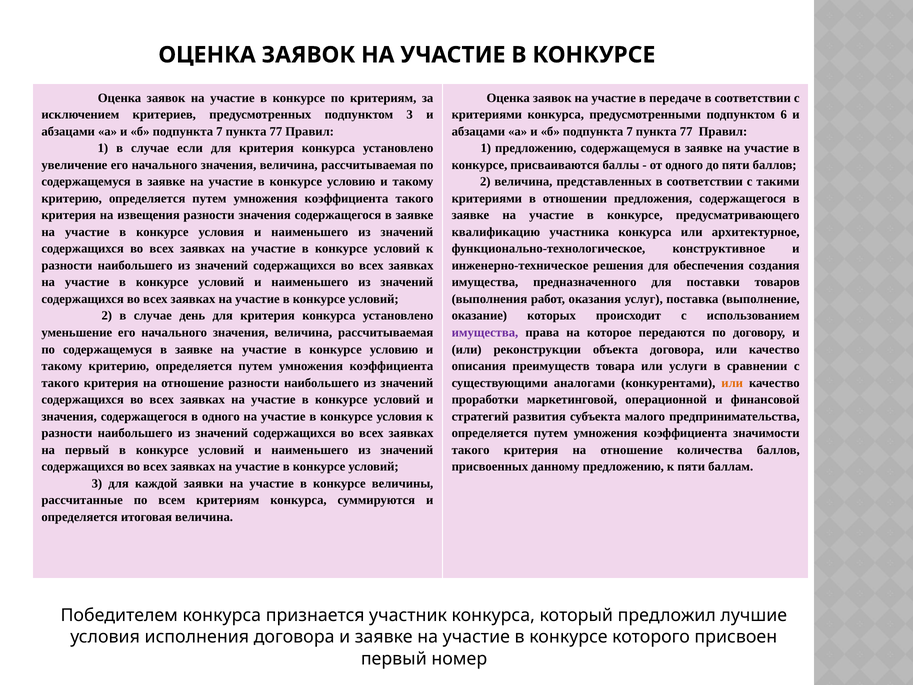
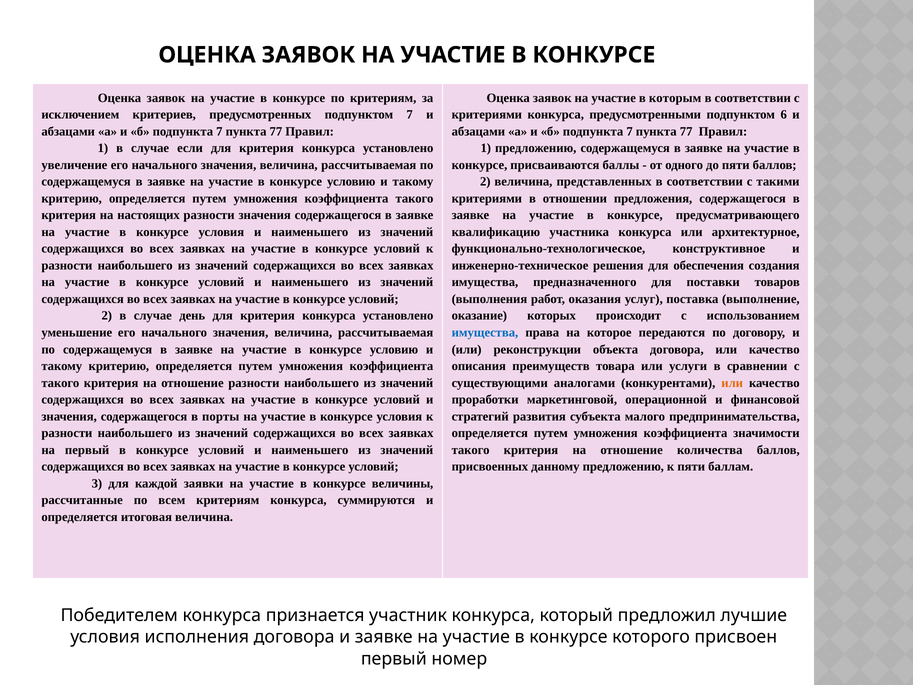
передаче: передаче -> которым
подпунктом 3: 3 -> 7
извещения: извещения -> настоящих
имущества at (485, 332) colour: purple -> blue
в одного: одного -> порты
